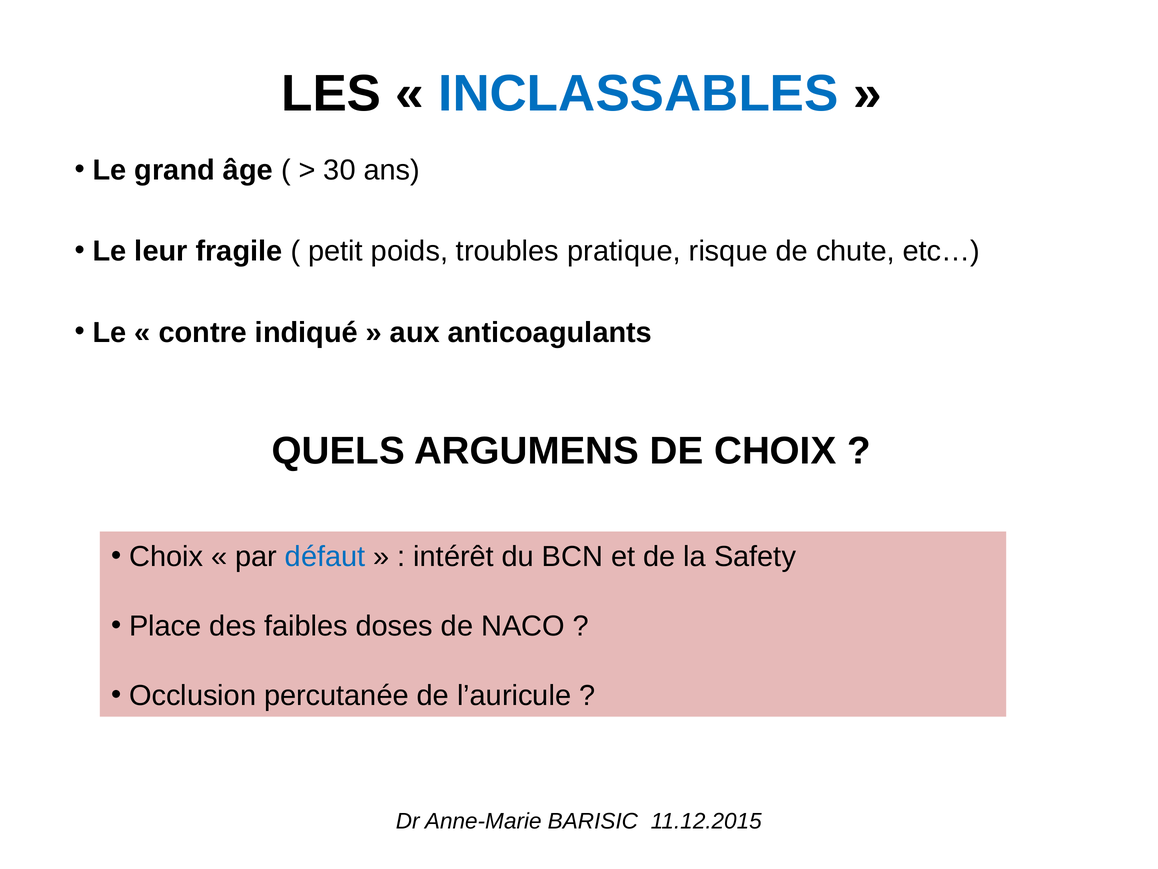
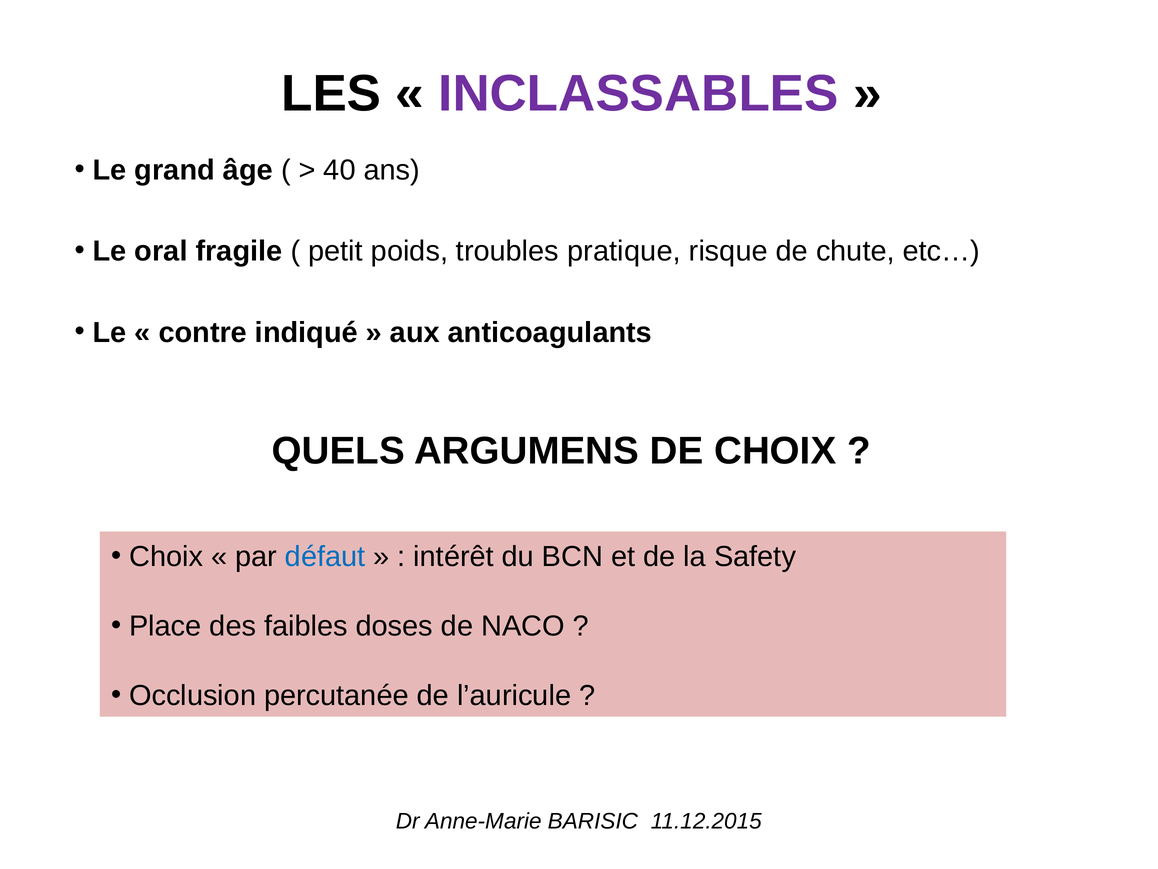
INCLASSABLES colour: blue -> purple
30: 30 -> 40
leur: leur -> oral
